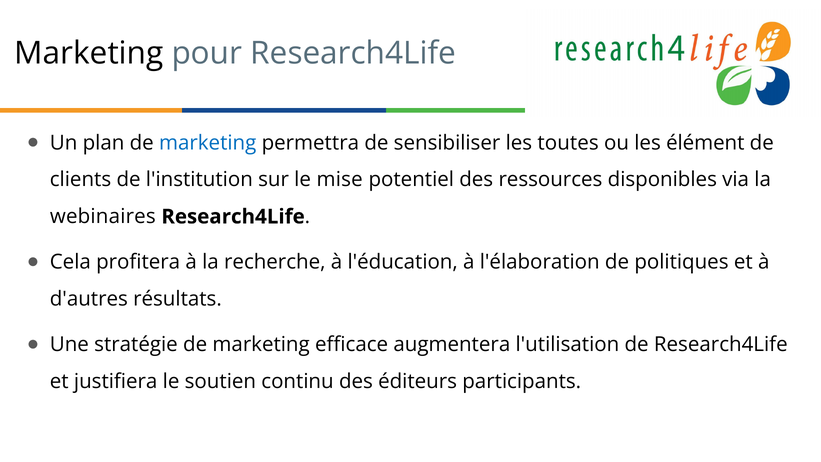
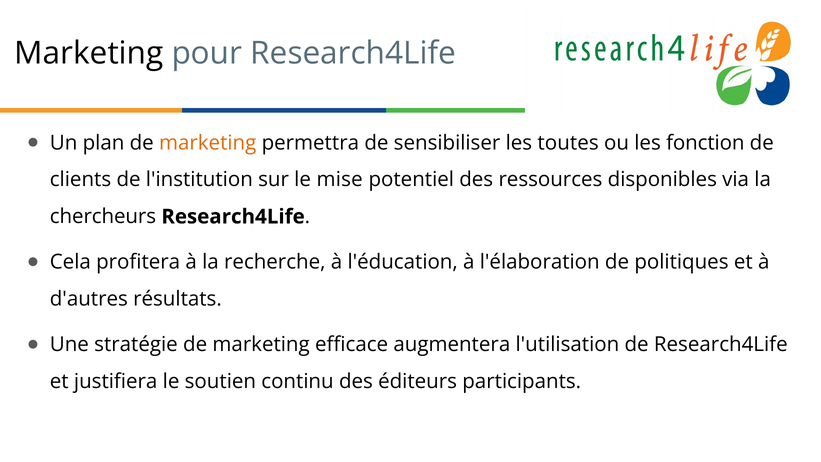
marketing at (208, 143) colour: blue -> orange
élément: élément -> fonction
webinaires: webinaires -> chercheurs
